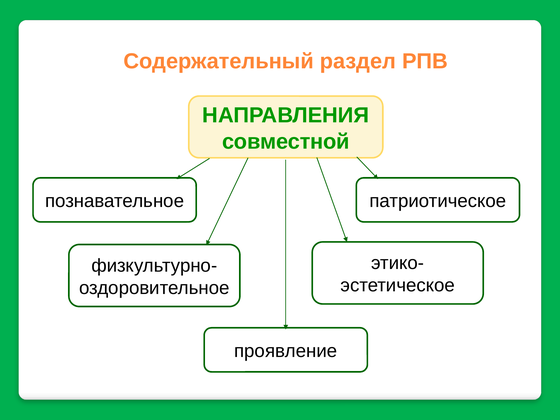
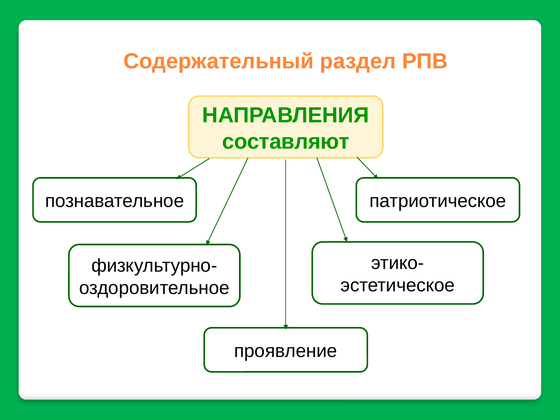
совместной: совместной -> составляют
